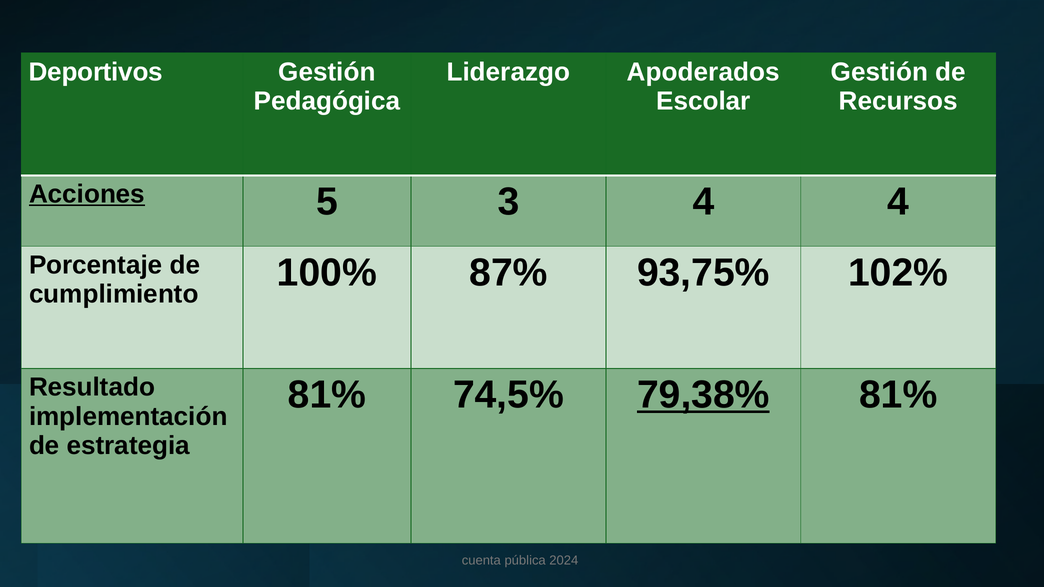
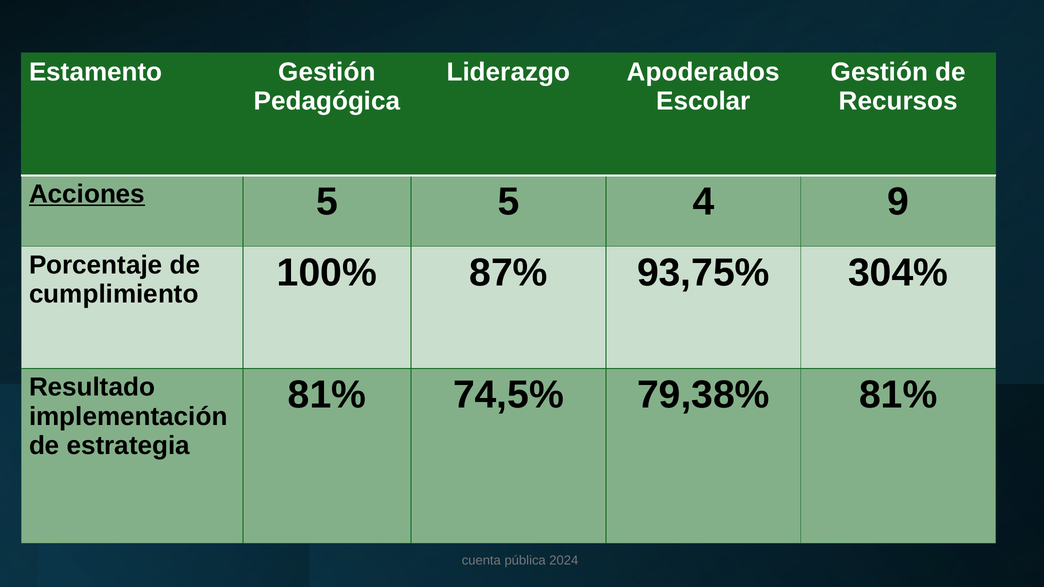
Deportivos: Deportivos -> Estamento
5 3: 3 -> 5
4 4: 4 -> 9
102%: 102% -> 304%
79,38% underline: present -> none
